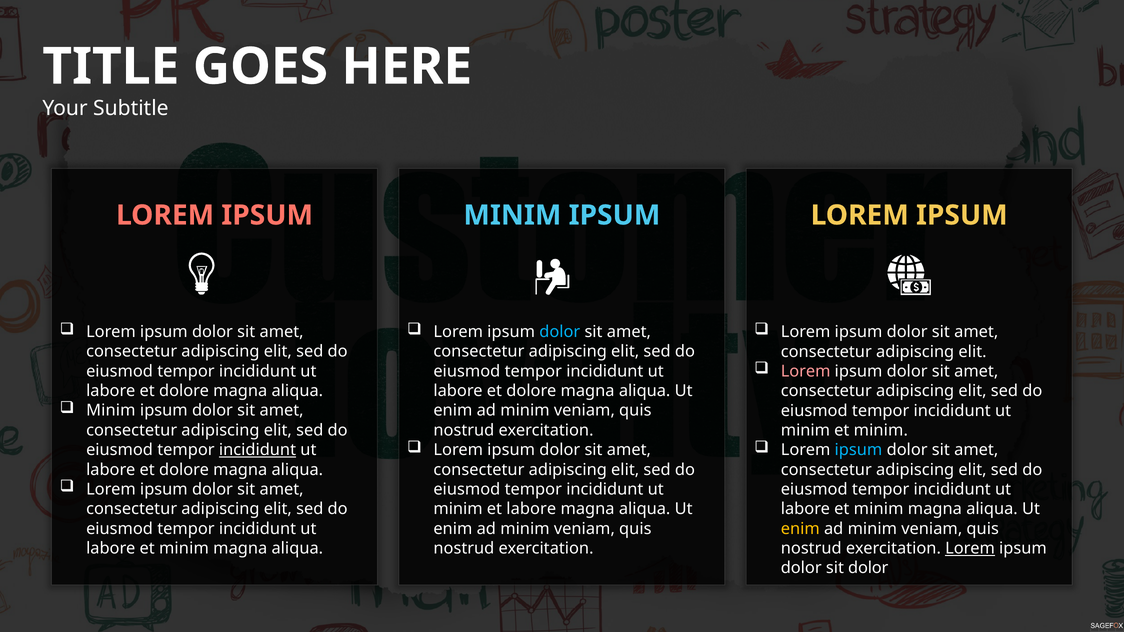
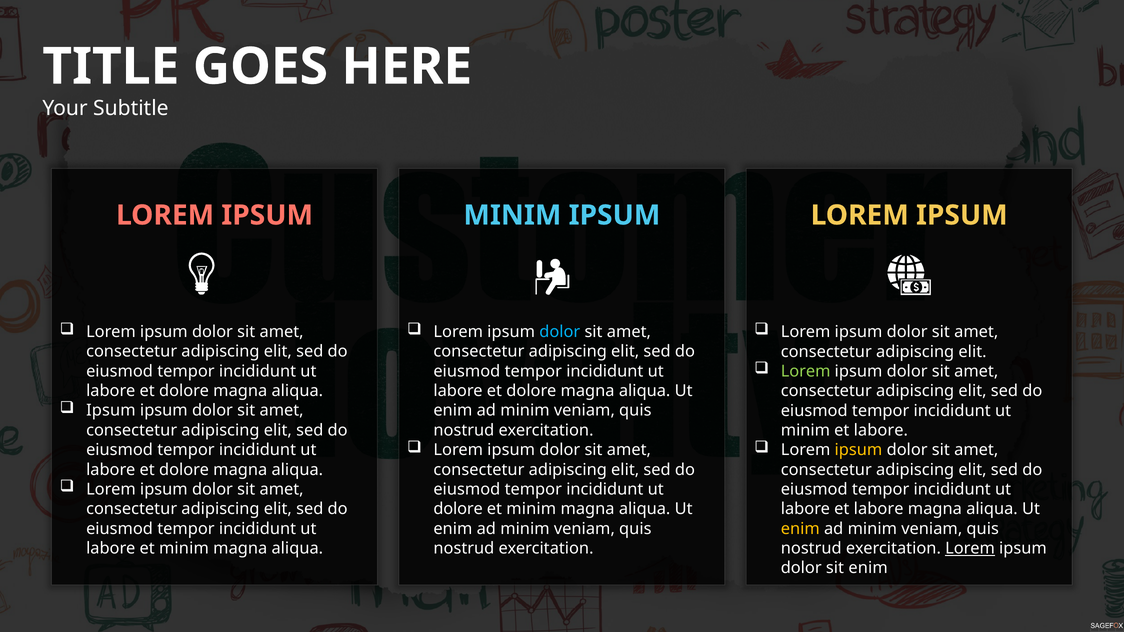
Lorem at (806, 371) colour: pink -> light green
Minim at (111, 411): Minim -> Ipsum
minim at (881, 430): minim -> labore
ipsum at (858, 450) colour: light blue -> yellow
incididunt at (257, 450) underline: present -> none
minim at (458, 509): minim -> dolore
labore at (531, 509): labore -> minim
minim at (879, 509): minim -> labore
sit dolor: dolor -> enim
